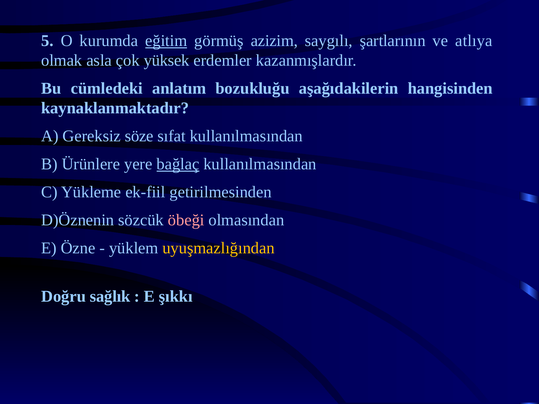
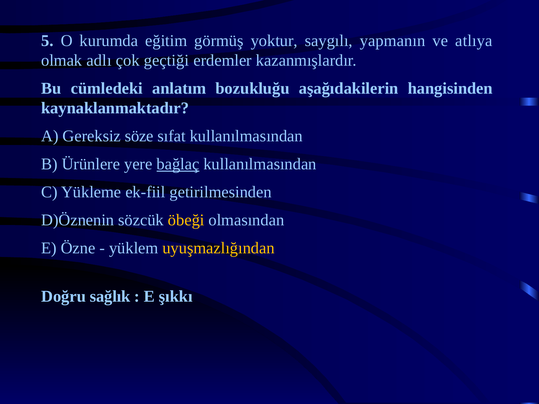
eğitim underline: present -> none
azizim: azizim -> yoktur
şartlarının: şartlarının -> yapmanın
asla: asla -> adlı
yüksek: yüksek -> geçtiği
öbeği colour: pink -> yellow
